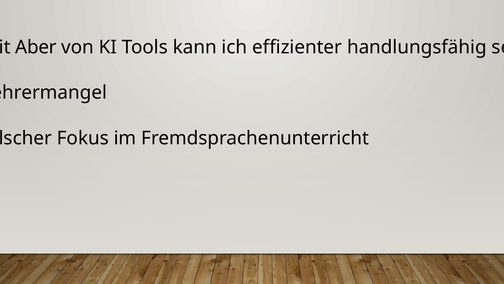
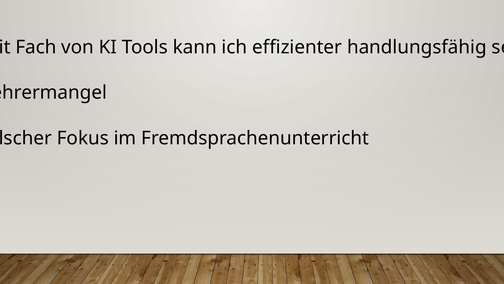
Aber: Aber -> Fach
